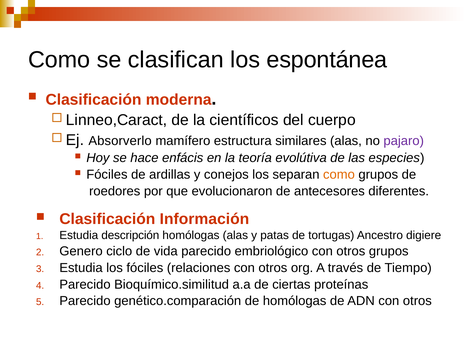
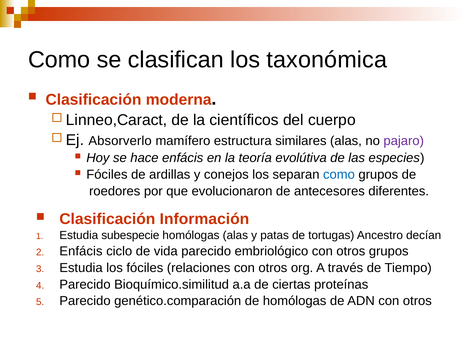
espontánea: espontánea -> taxonómica
como at (339, 175) colour: orange -> blue
descripción: descripción -> subespecie
digiere: digiere -> decían
Genero at (81, 251): Genero -> Enfácis
